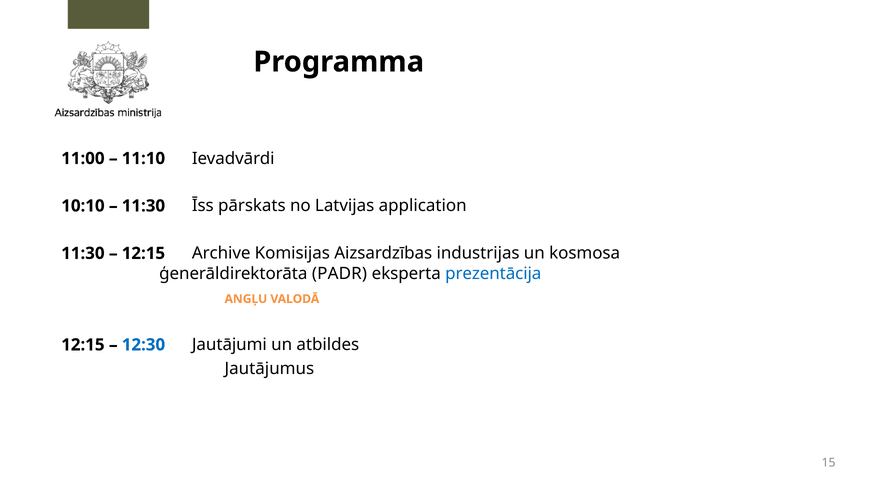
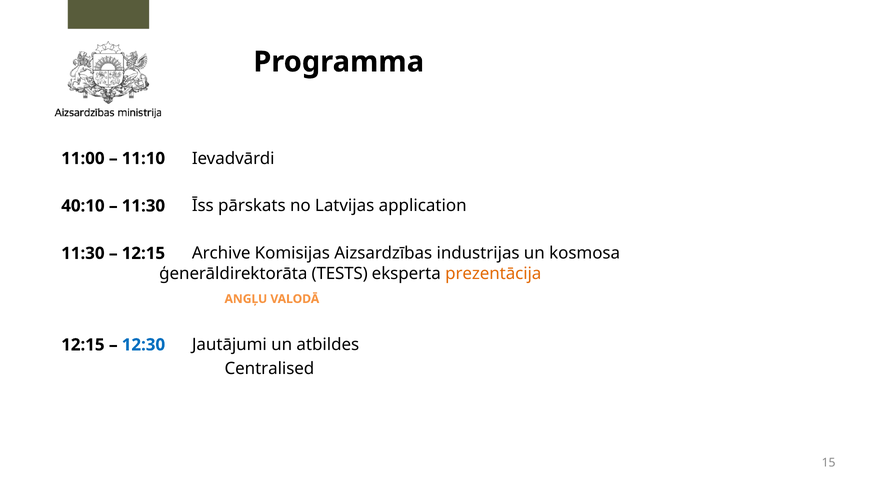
10:10: 10:10 -> 40:10
PADR: PADR -> TESTS
prezentācija colour: blue -> orange
Jautājumus: Jautājumus -> Centralised
